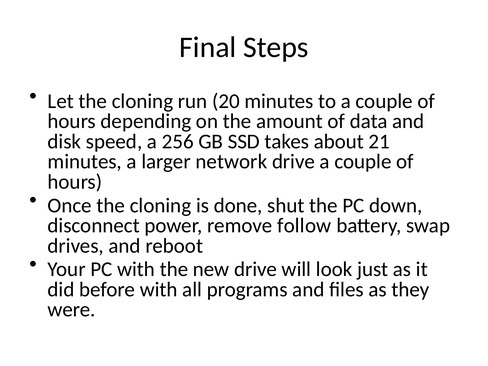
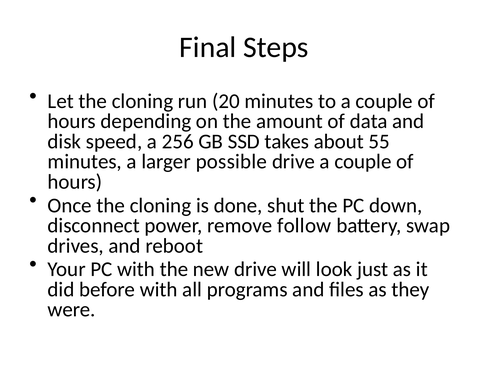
21: 21 -> 55
network: network -> possible
